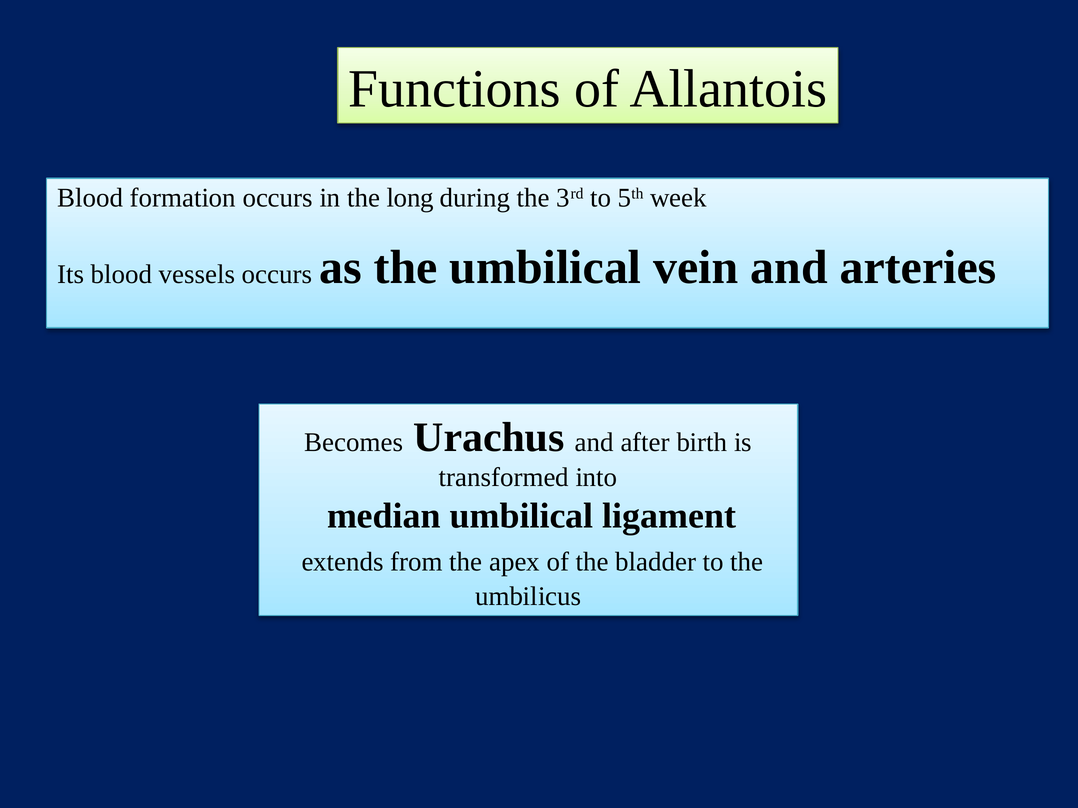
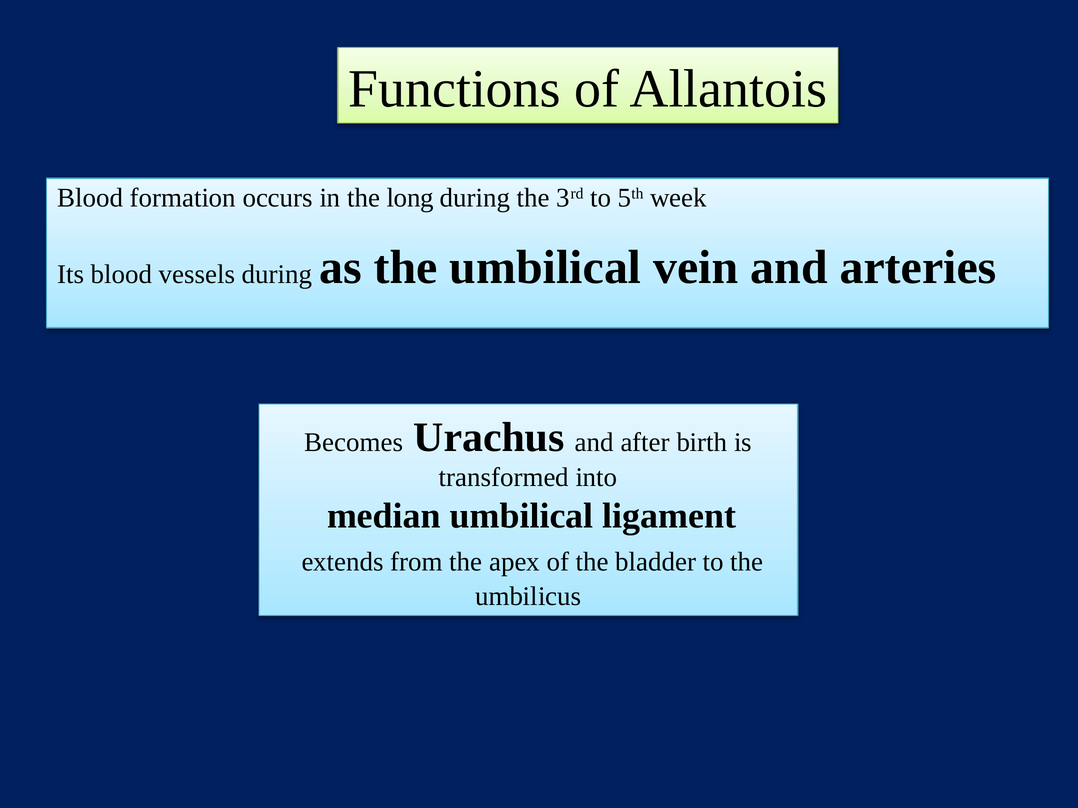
vessels occurs: occurs -> during
